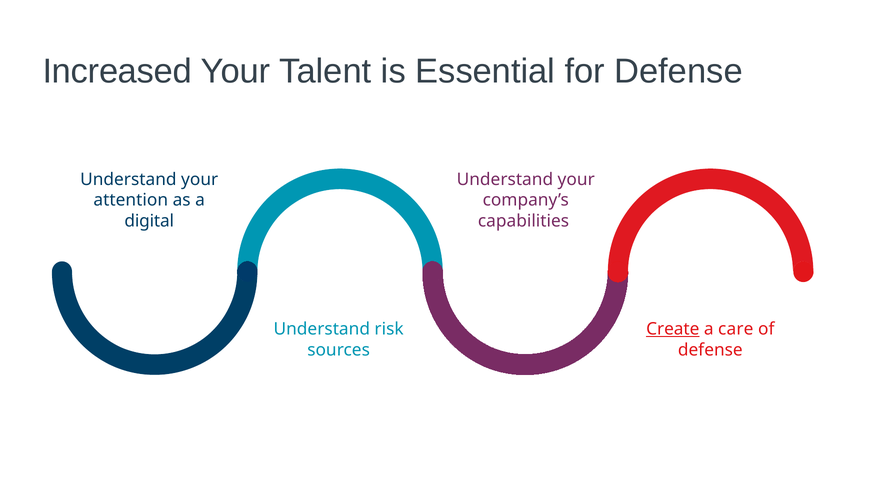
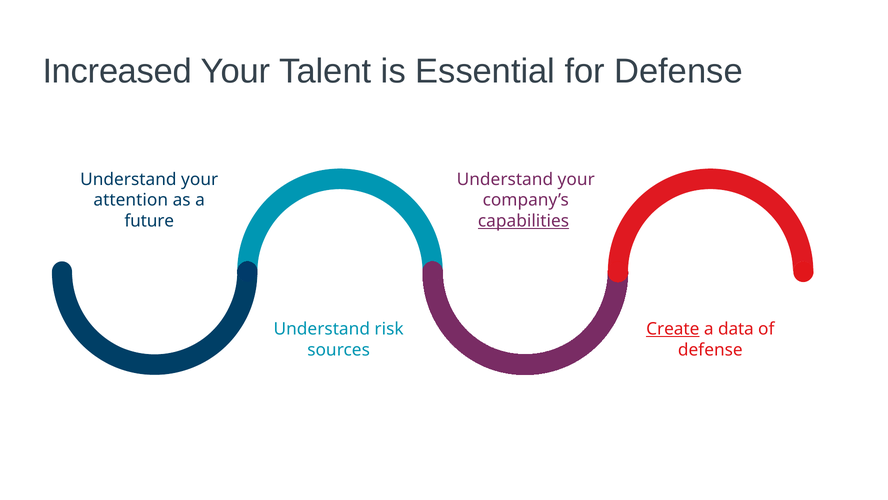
digital: digital -> future
capabilities underline: none -> present
care: care -> data
